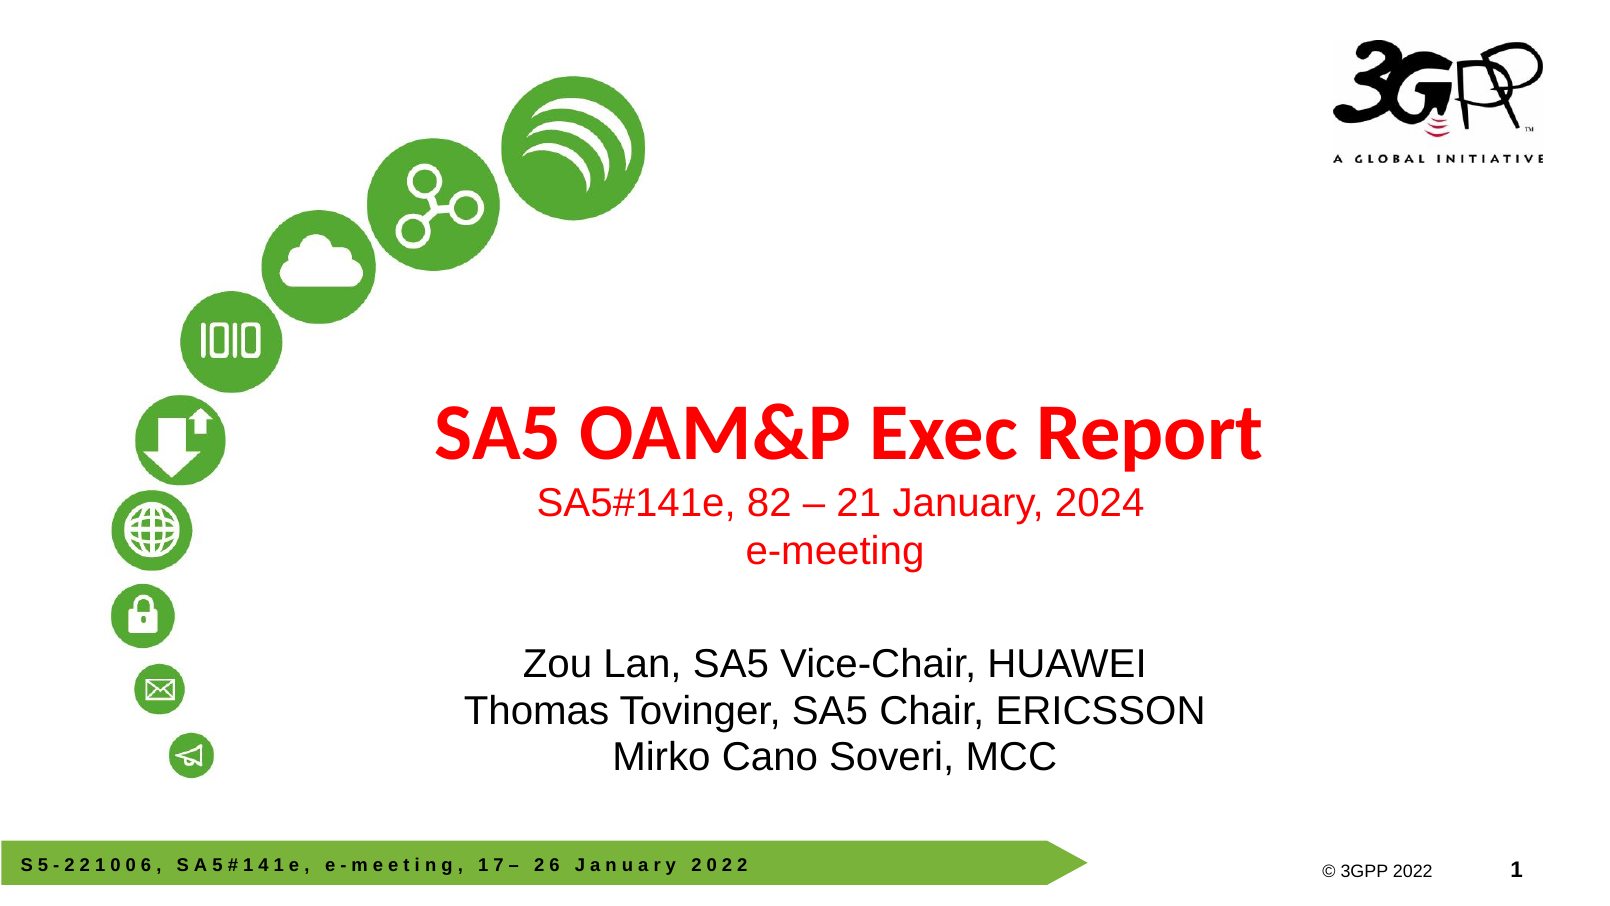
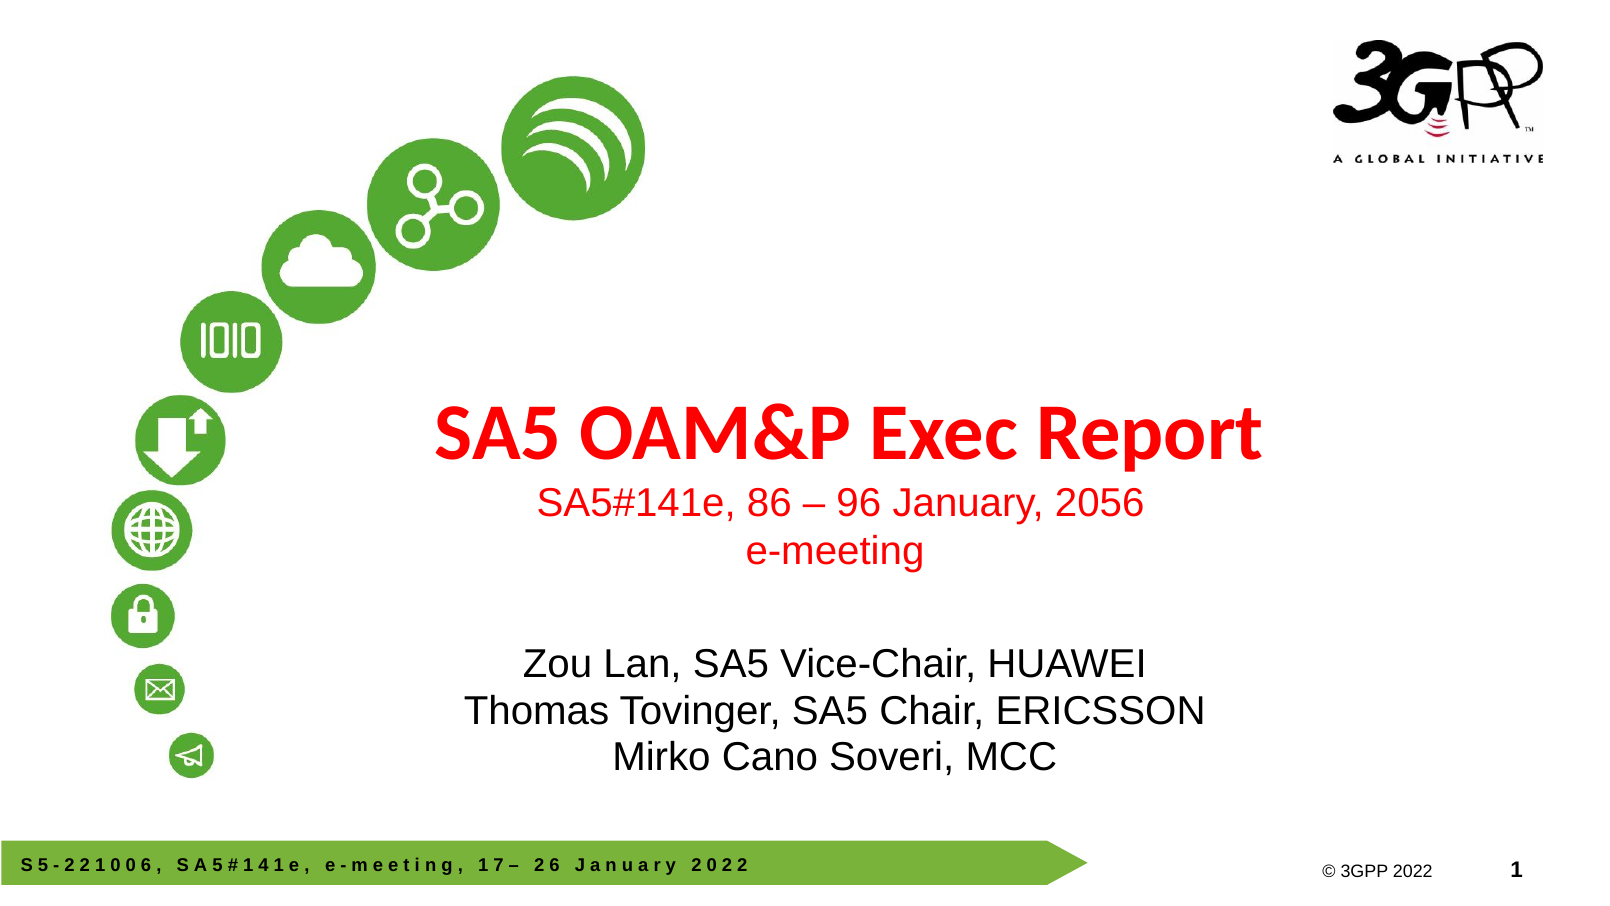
82: 82 -> 86
21: 21 -> 96
2024: 2024 -> 2056
